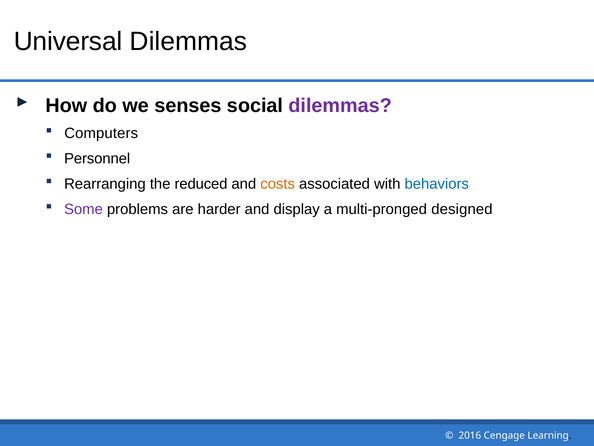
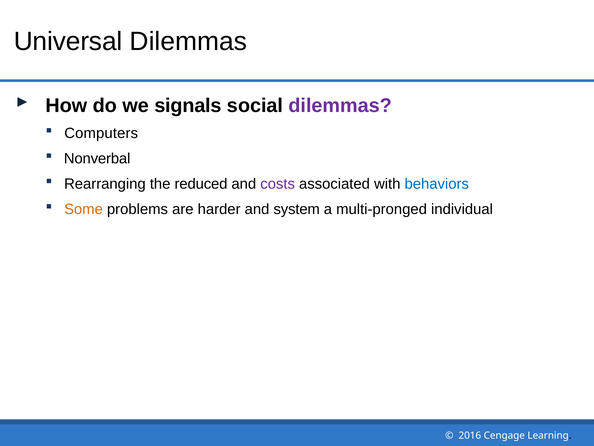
senses: senses -> signals
Personnel: Personnel -> Nonverbal
costs colour: orange -> purple
Some colour: purple -> orange
display: display -> system
designed: designed -> individual
